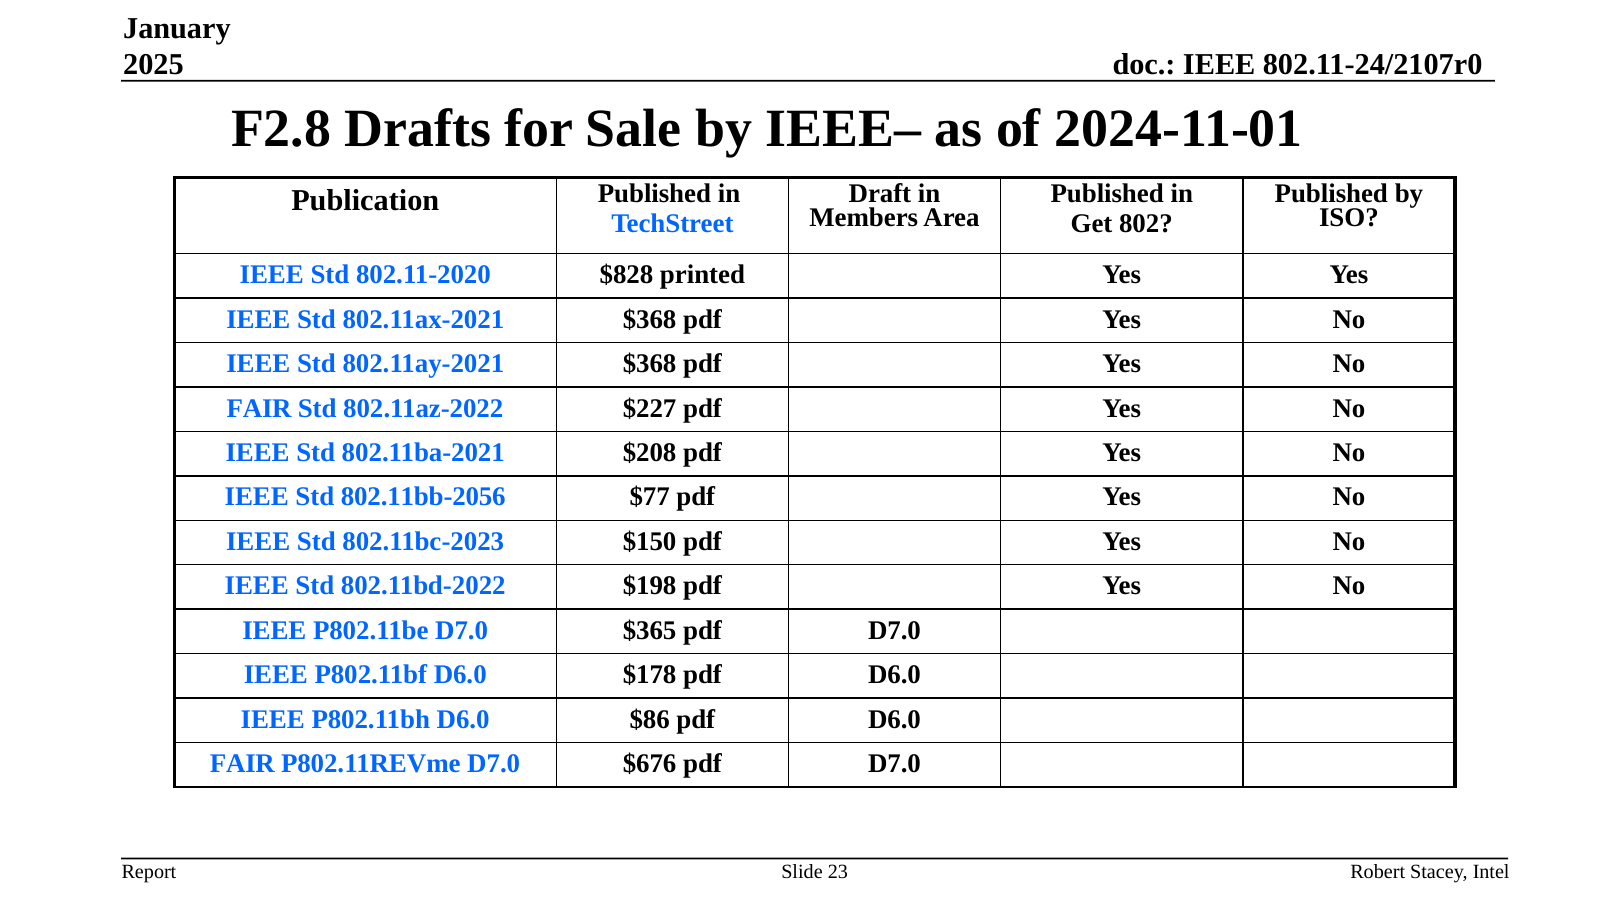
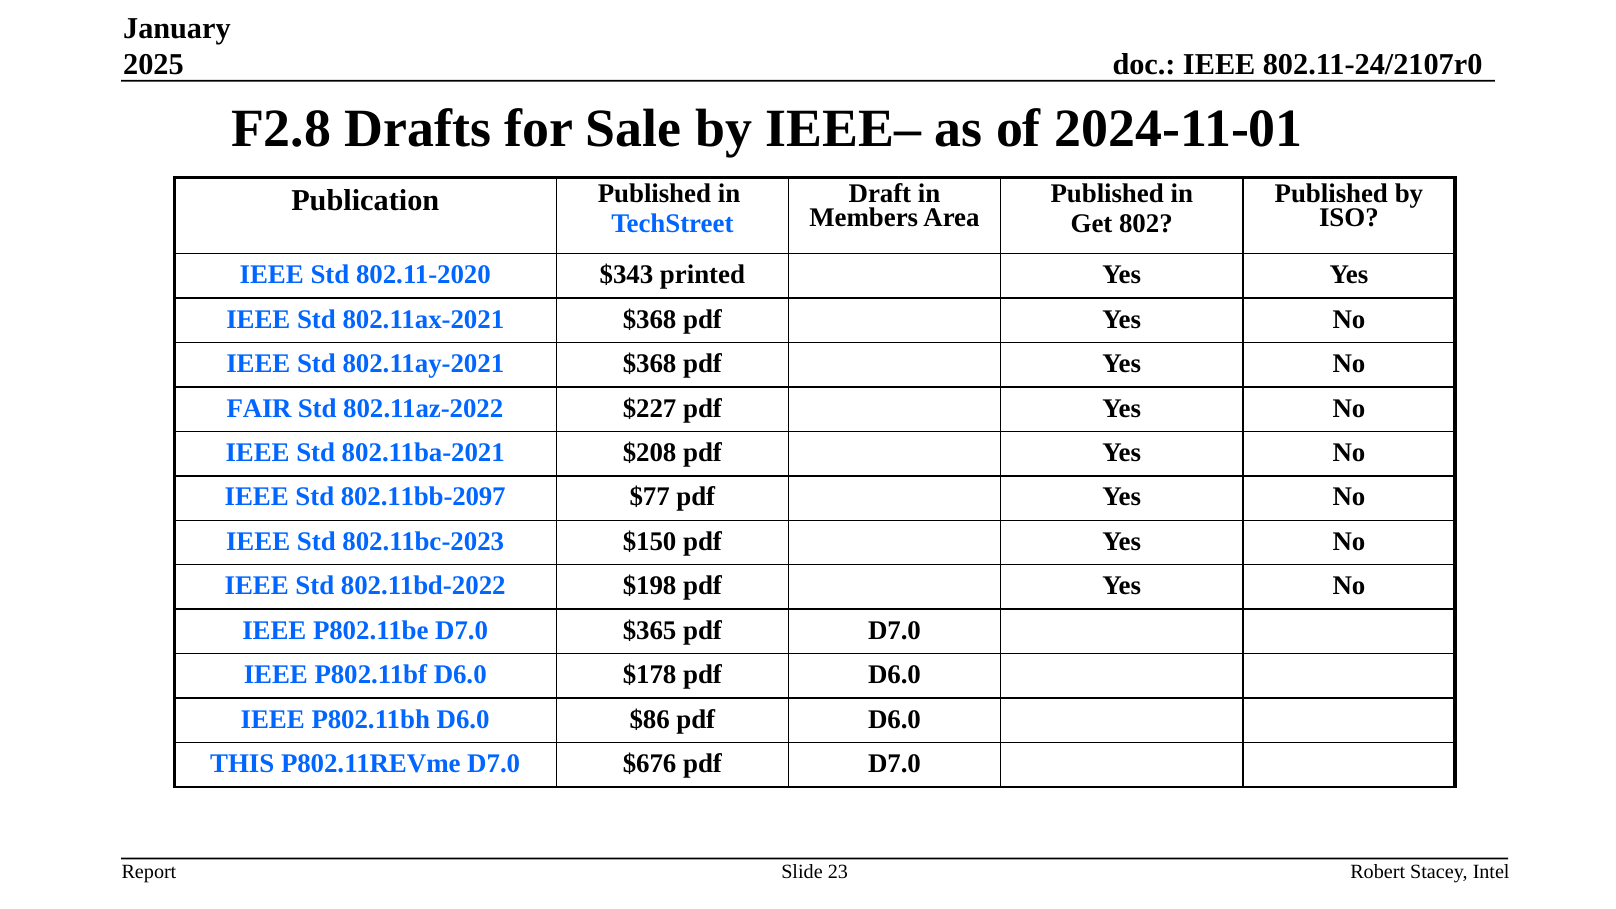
$828: $828 -> $343
802.11bb-2056: 802.11bb-2056 -> 802.11bb-2097
FAIR at (242, 764): FAIR -> THIS
